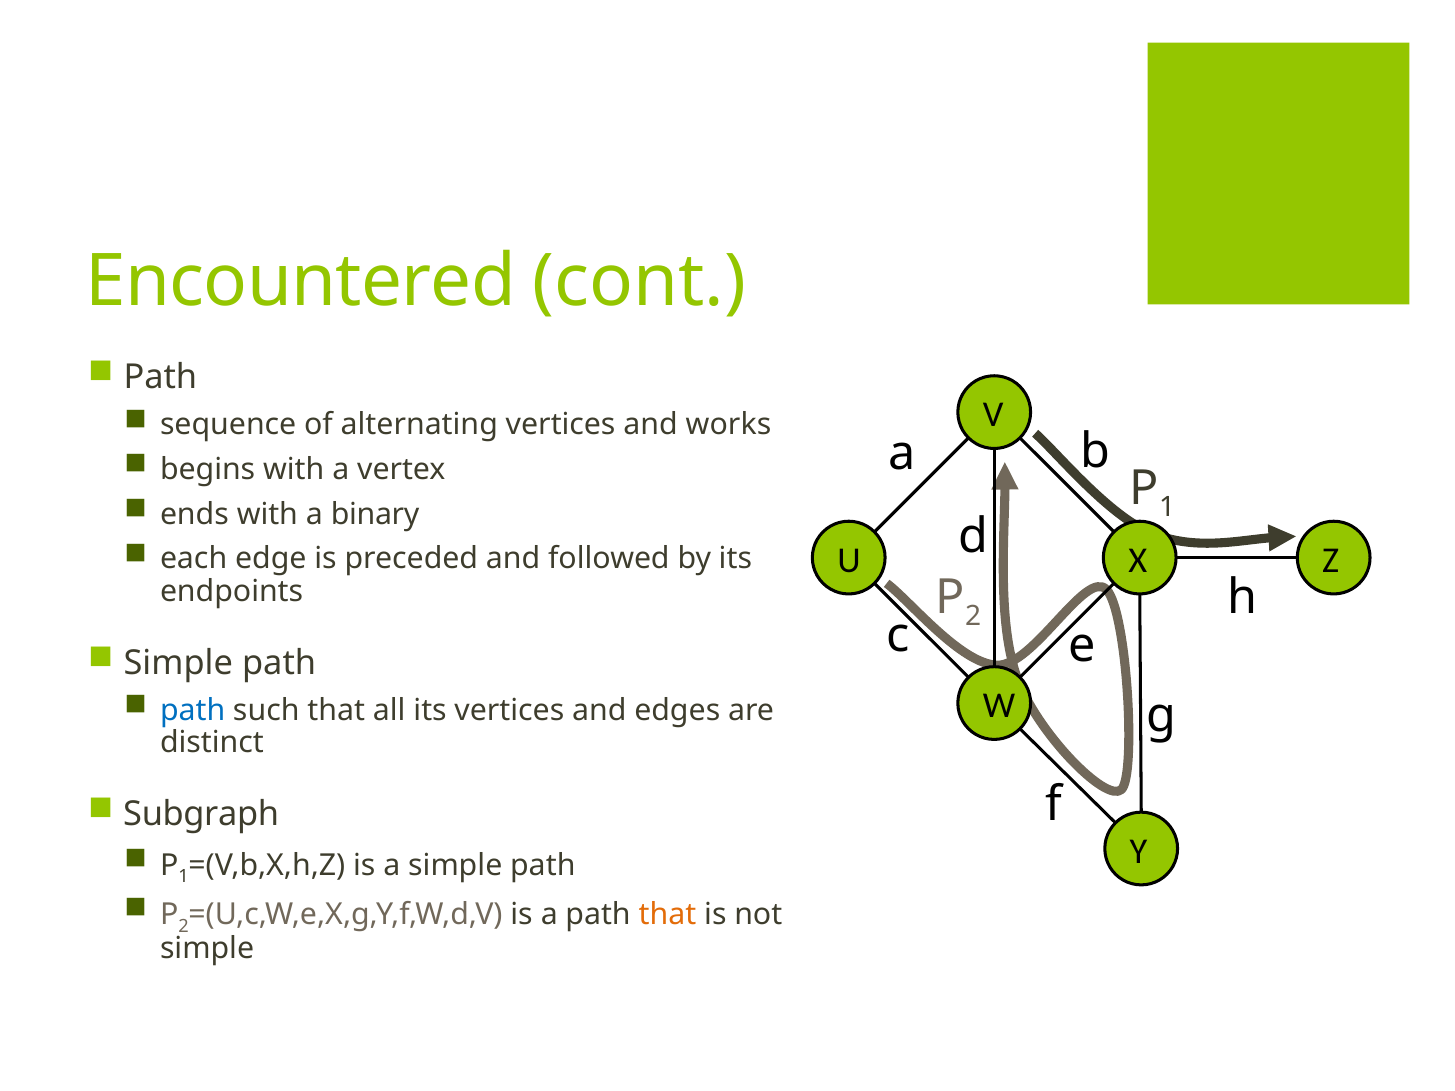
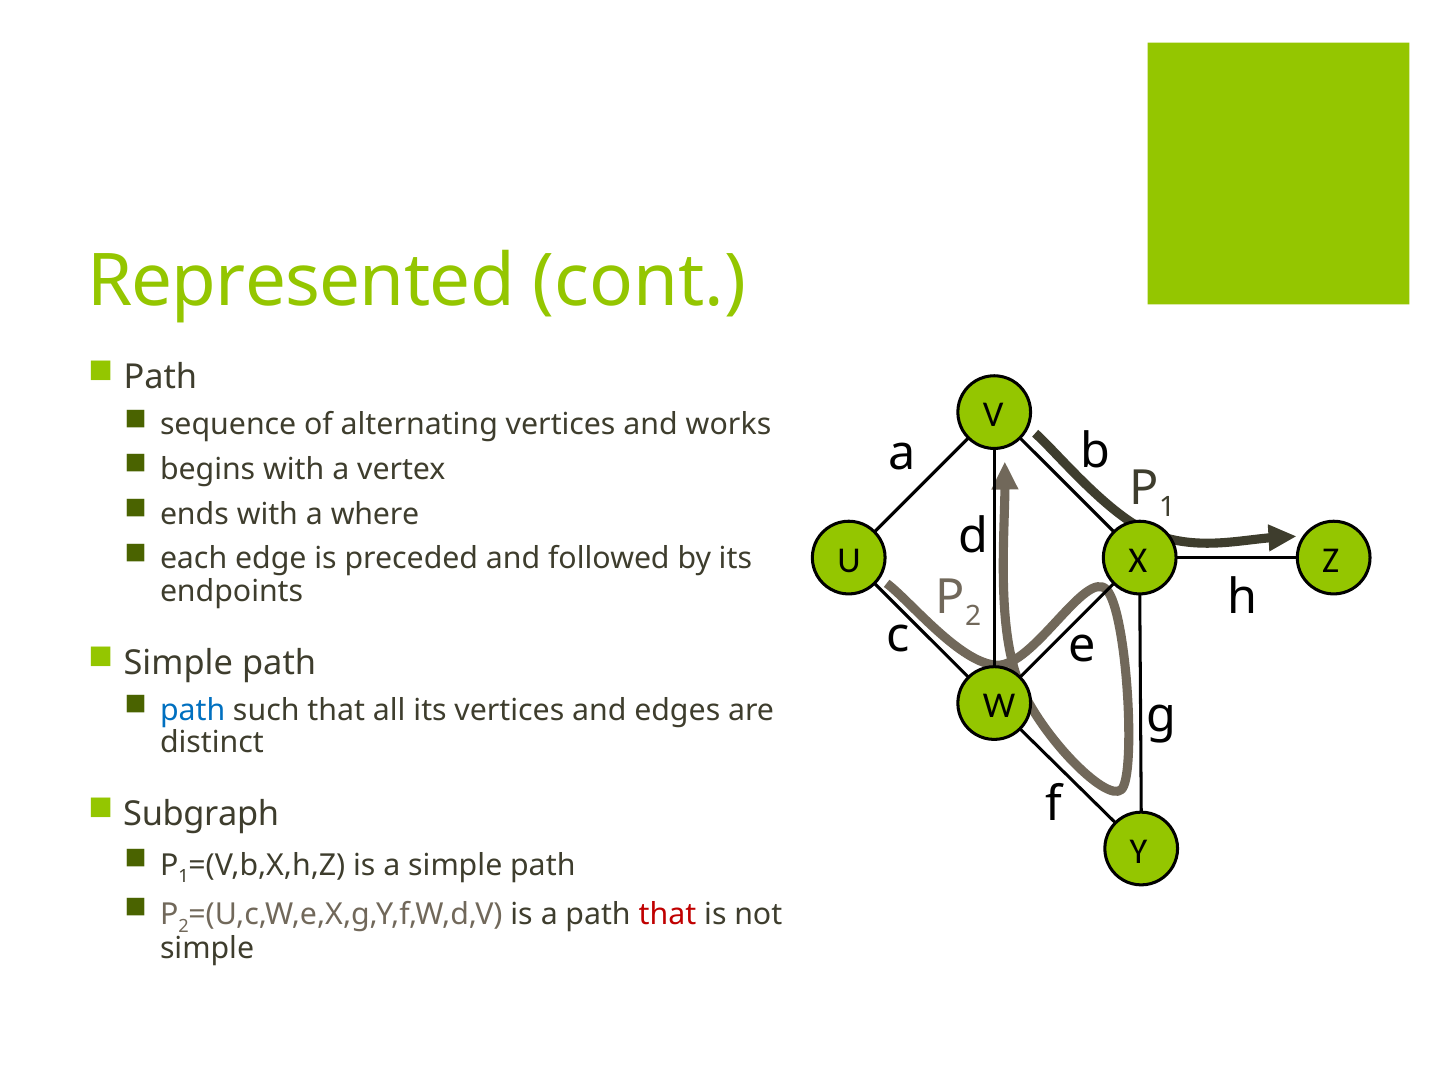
Encountered: Encountered -> Represented
binary: binary -> where
that at (667, 915) colour: orange -> red
